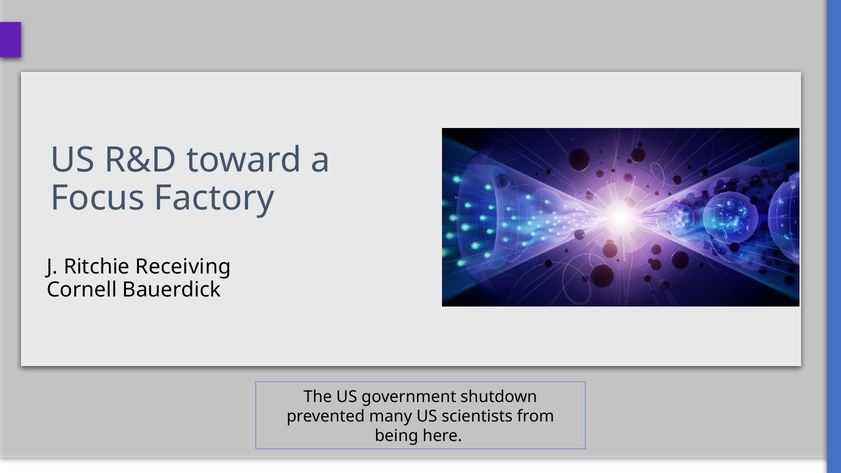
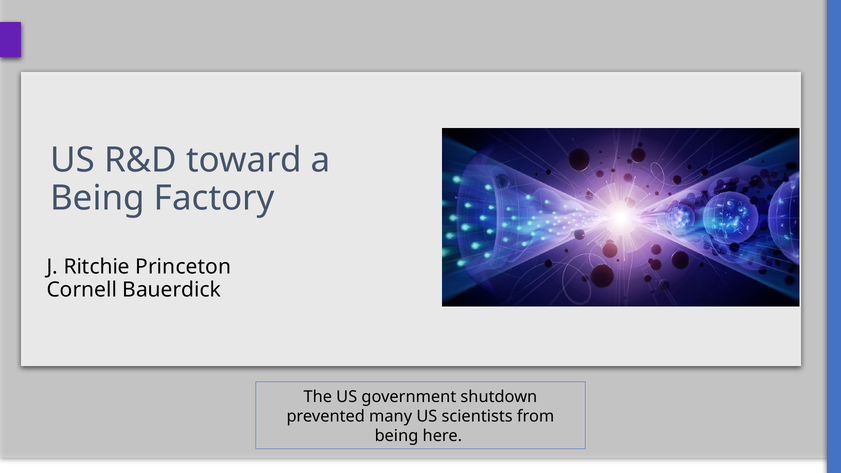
Focus at (97, 198): Focus -> Being
Receiving: Receiving -> Princeton
